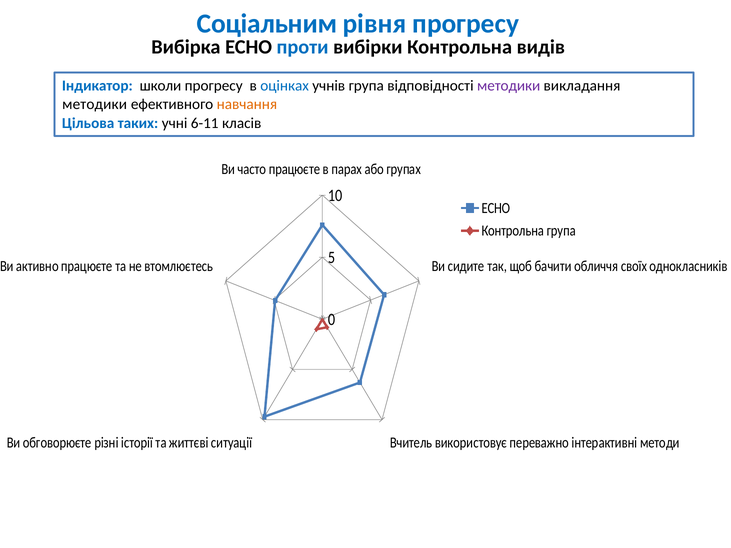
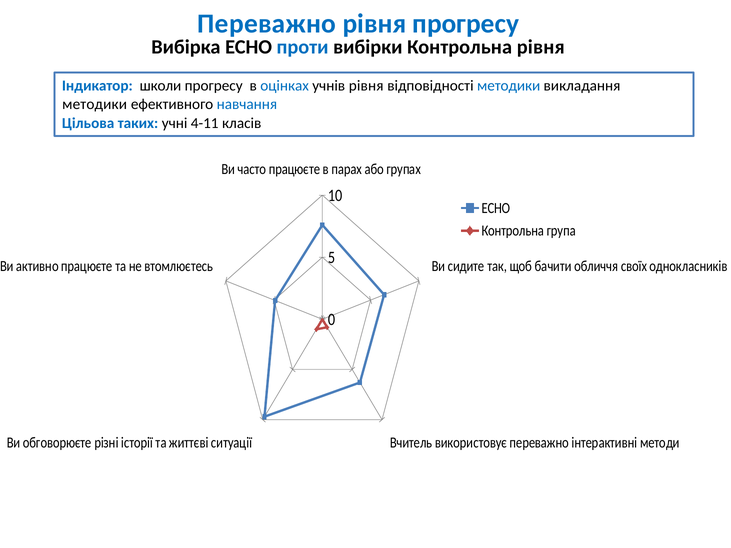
Соціальним at (267, 24): Соціальним -> Переважно
Контрольна видів: видів -> рівня
учнів група: група -> рівня
методики at (509, 86) colour: purple -> blue
навчання colour: orange -> blue
6-11: 6-11 -> 4-11
